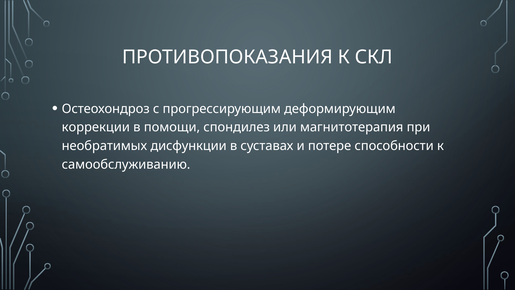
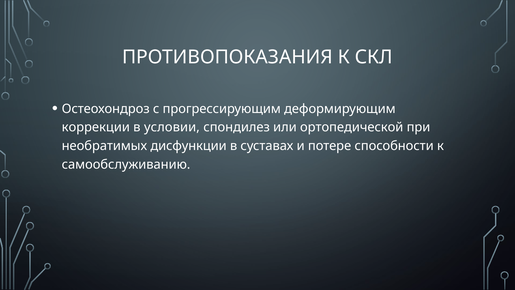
помощи: помощи -> условии
магнитотерапия: магнитотерапия -> ортопедической
